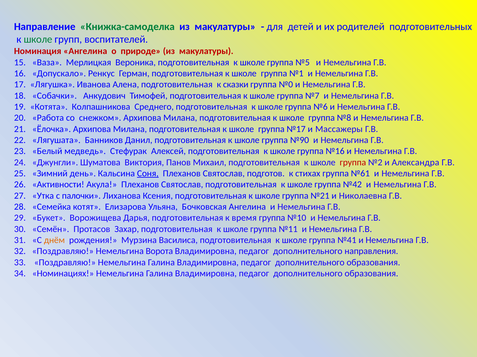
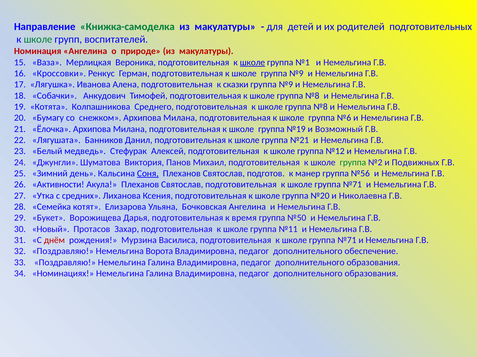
школе at (252, 62) underline: none -> present
№5: №5 -> №1
Допускало: Допускало -> Кроссовки
школе группа №1: №1 -> №9
№0 at (286, 85): №0 -> №9
№7 at (312, 96): №7 -> №8
№6 at (321, 107): №6 -> №8
Работа: Работа -> Бумагу
№8: №8 -> №6
№17: №17 -> №19
Массажеры: Массажеры -> Возможный
№90: №90 -> №21
№16: №16 -> №12
группа at (353, 163) colour: red -> green
Александра: Александра -> Подвижных
стихах: стихах -> манер
№61: №61 -> №56
№42 at (352, 185): №42 -> №71
палочки: палочки -> средних
№21: №21 -> №20
№10: №10 -> №50
Семён: Семён -> Новый
днём colour: orange -> red
№41 at (347, 241): №41 -> №71
направления: направления -> обеспечение
